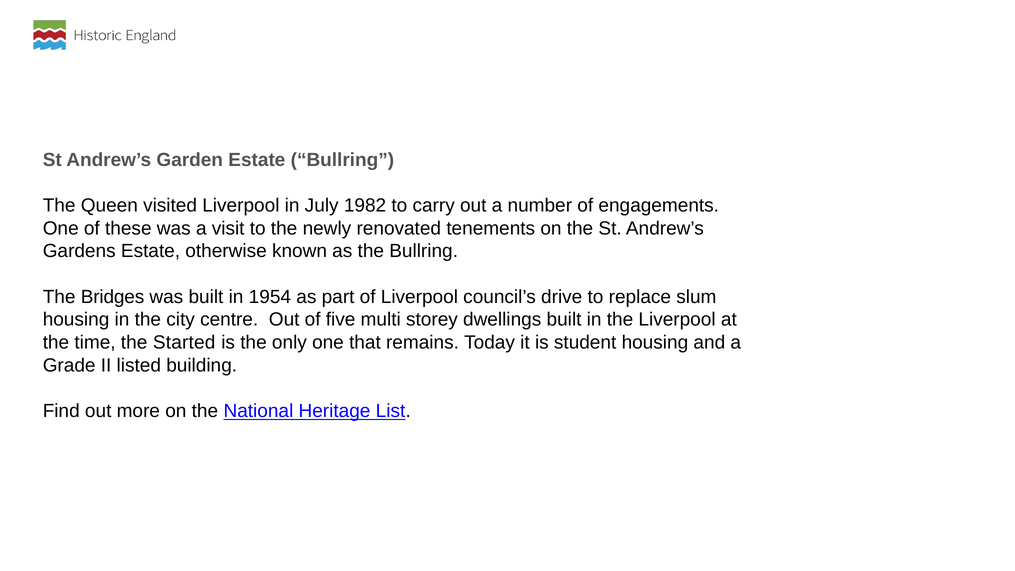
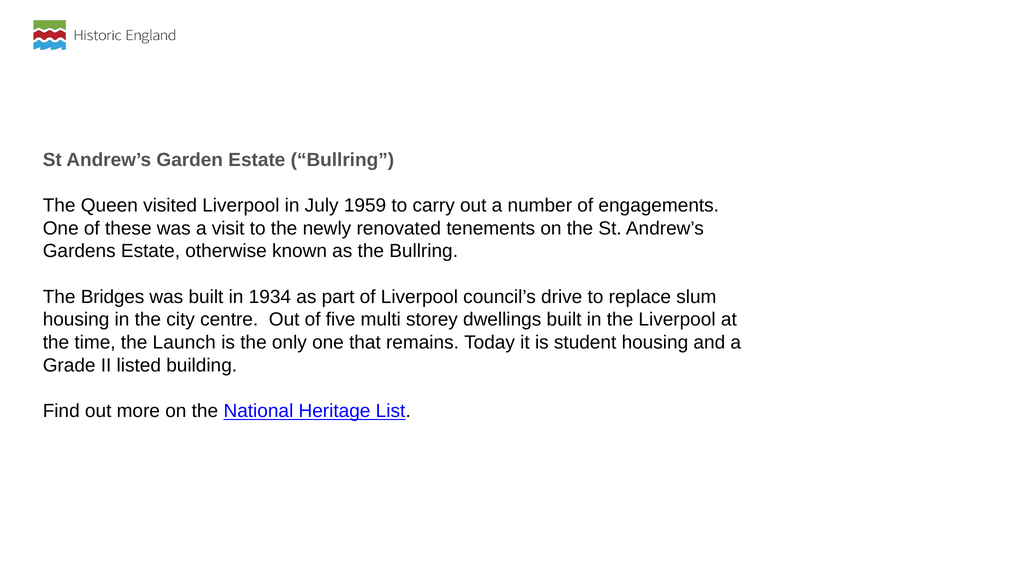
1982: 1982 -> 1959
1954: 1954 -> 1934
Started: Started -> Launch
